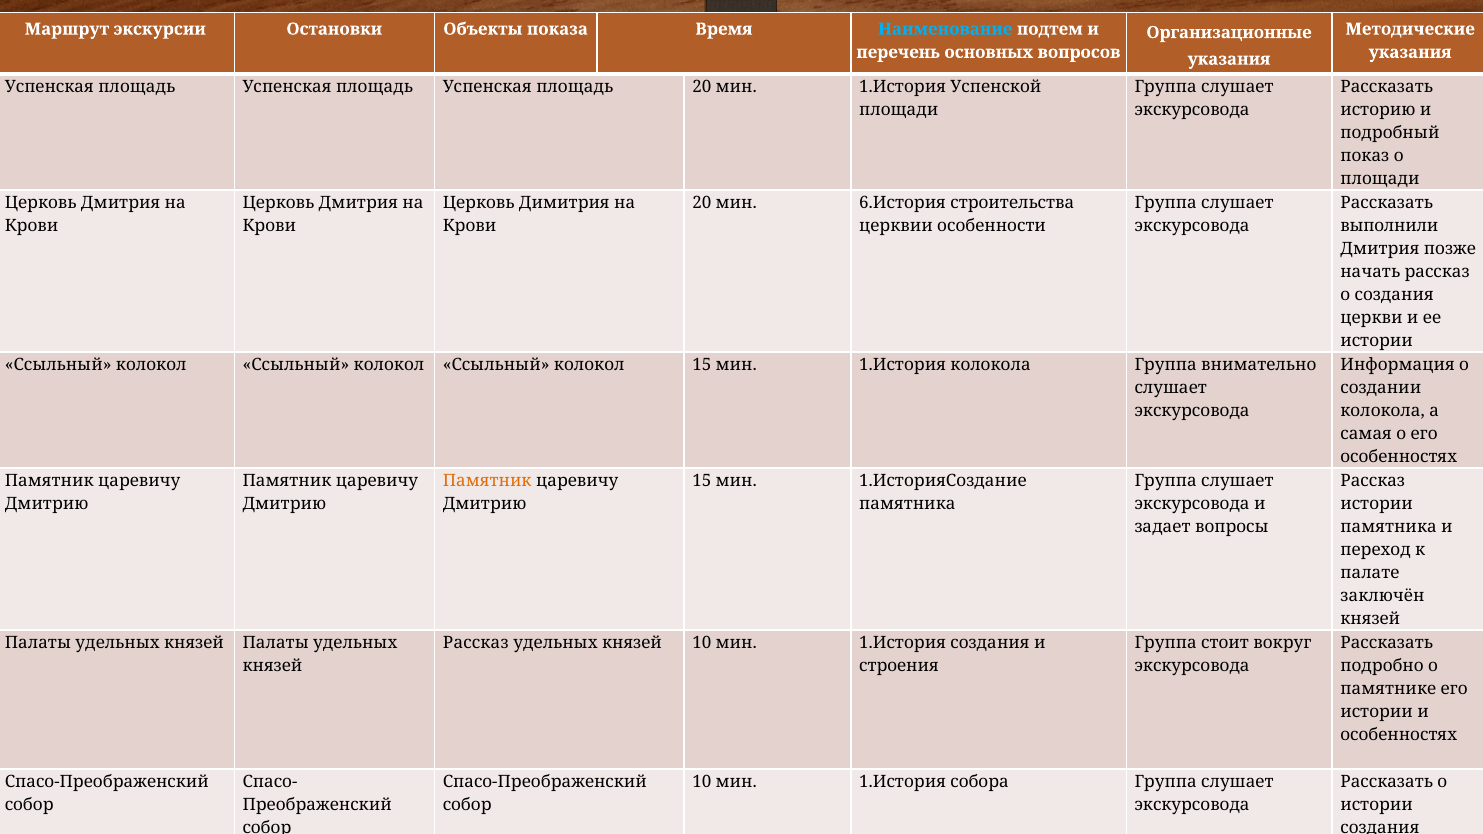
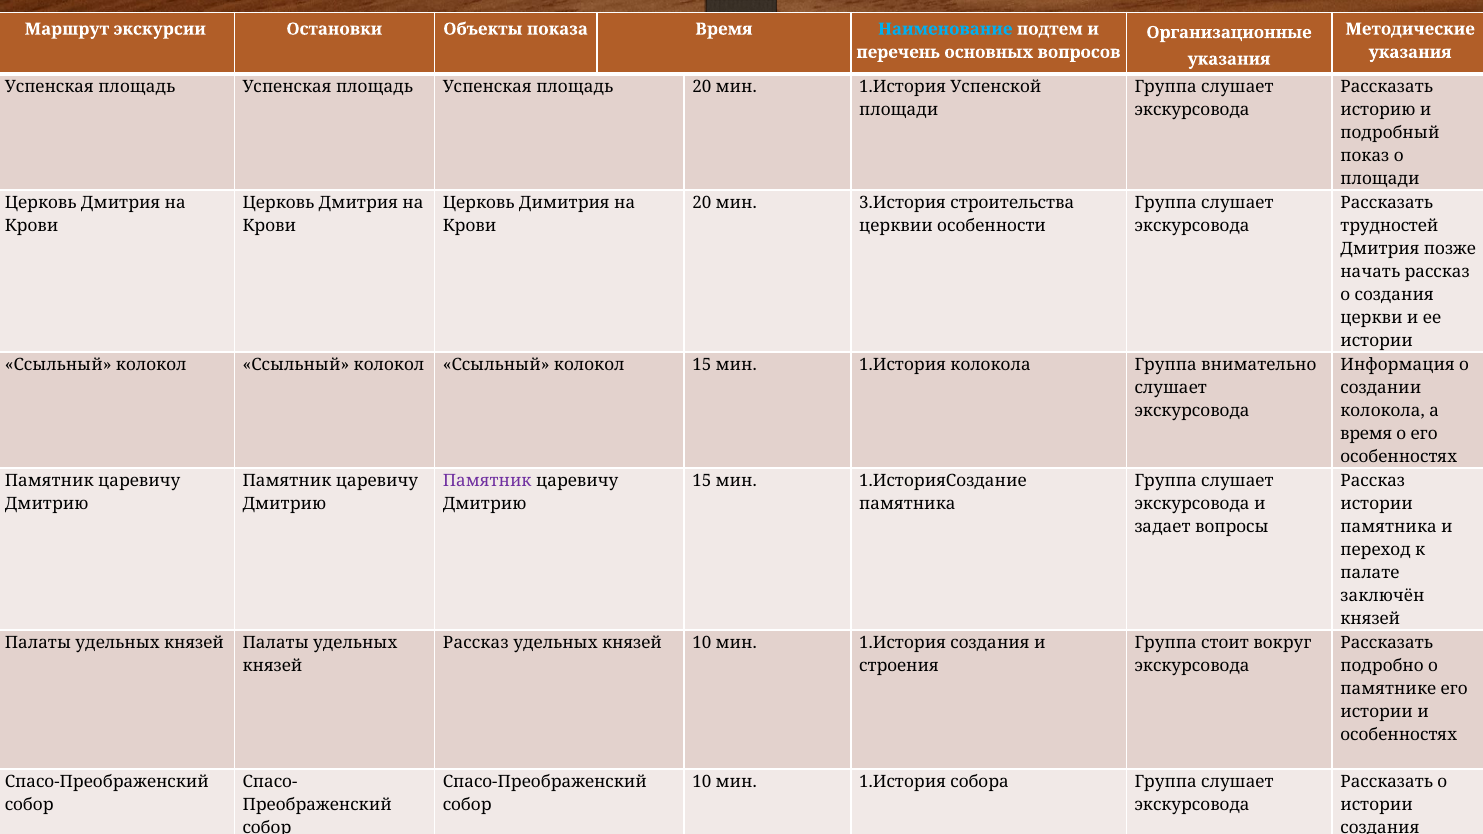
6.История: 6.История -> 3.История
выполнили: выполнили -> трудностей
самая at (1366, 434): самая -> время
Памятник at (487, 481) colour: orange -> purple
